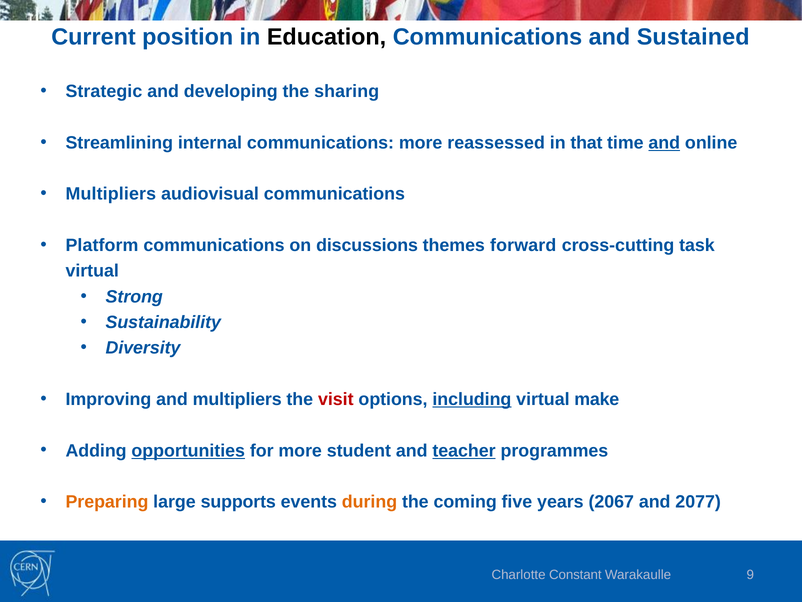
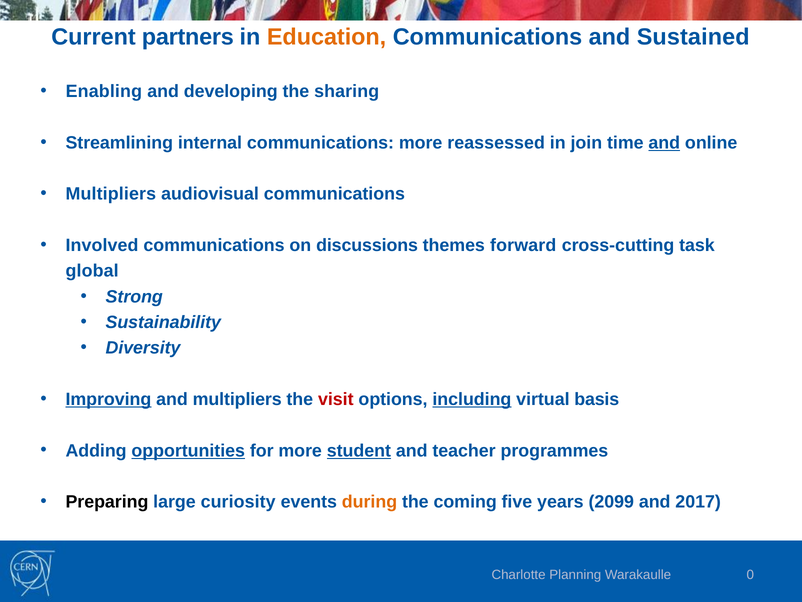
position: position -> partners
Education colour: black -> orange
Strategic: Strategic -> Enabling
that: that -> join
Platform: Platform -> Involved
virtual at (92, 271): virtual -> global
Improving underline: none -> present
make: make -> basis
student underline: none -> present
teacher underline: present -> none
Preparing colour: orange -> black
supports: supports -> curiosity
2067: 2067 -> 2099
2077: 2077 -> 2017
Constant: Constant -> Planning
9: 9 -> 0
